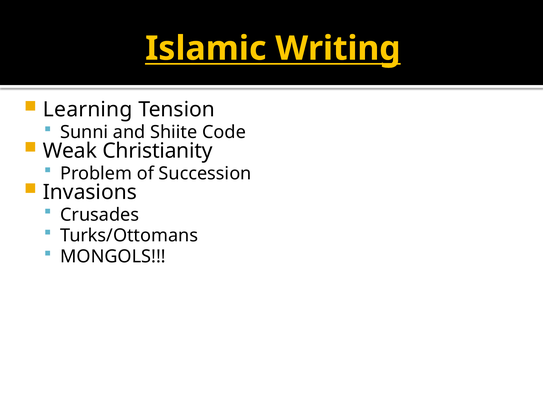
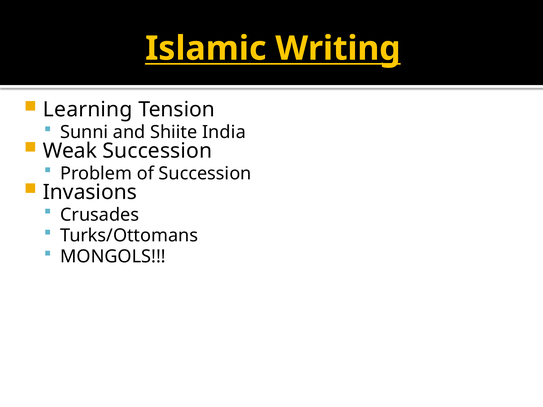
Code: Code -> India
Weak Christianity: Christianity -> Succession
